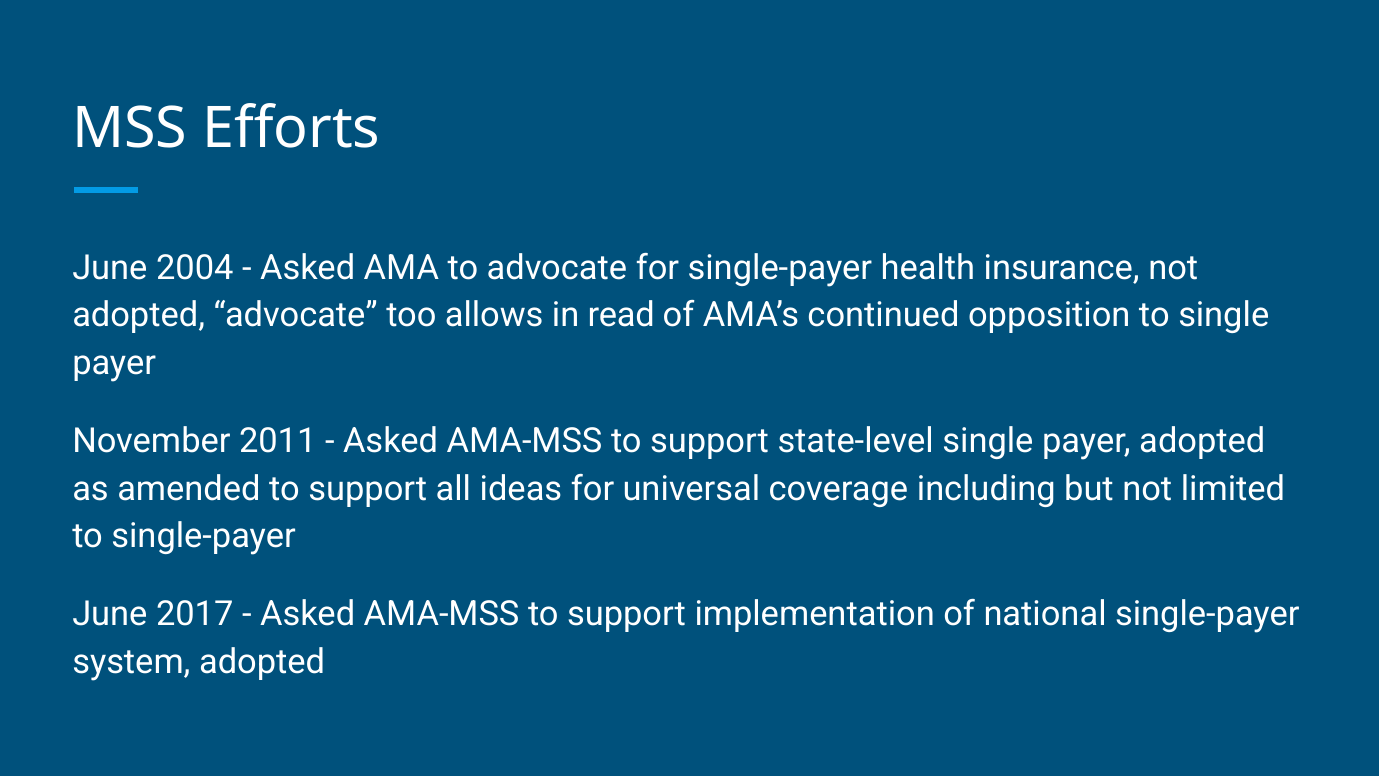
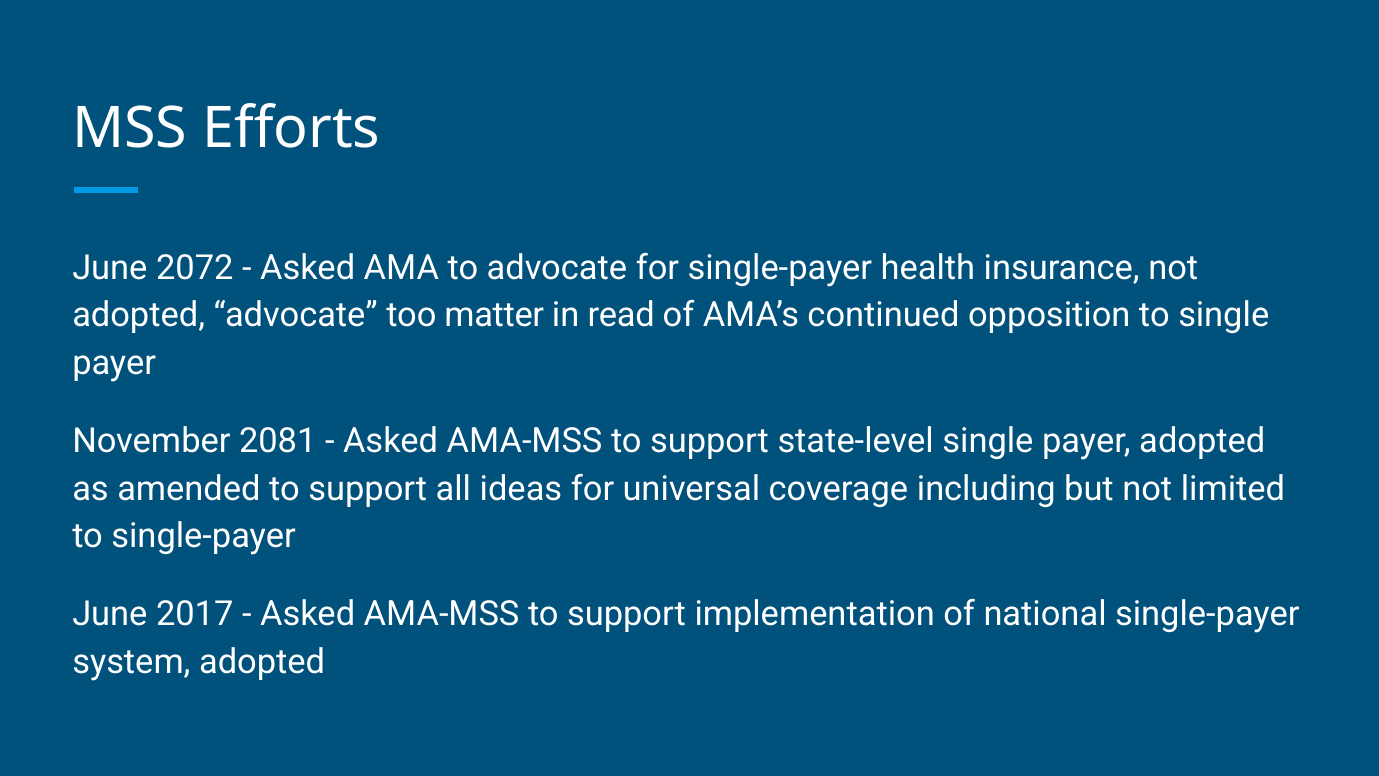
2004: 2004 -> 2072
allows: allows -> matter
2011: 2011 -> 2081
